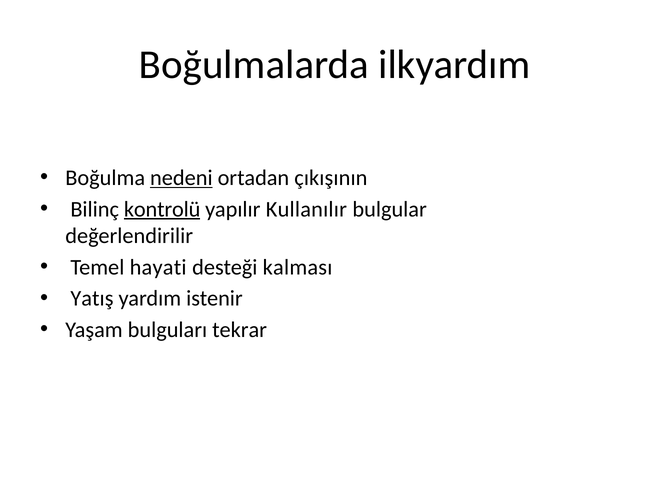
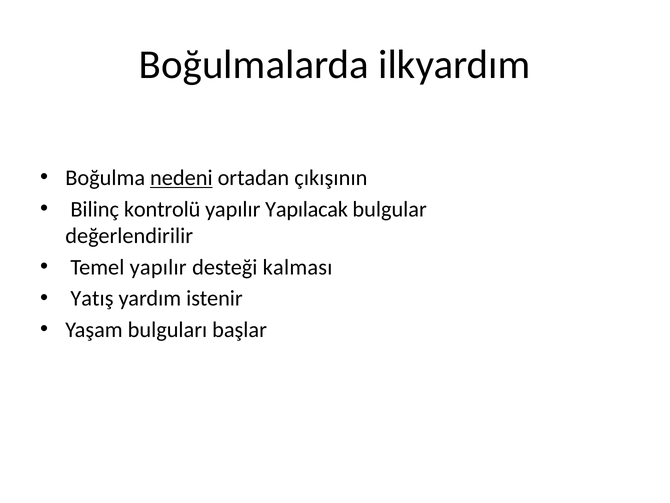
kontrolü underline: present -> none
Kullanılır: Kullanılır -> Yapılacak
Temel hayati: hayati -> yapılır
tekrar: tekrar -> başlar
